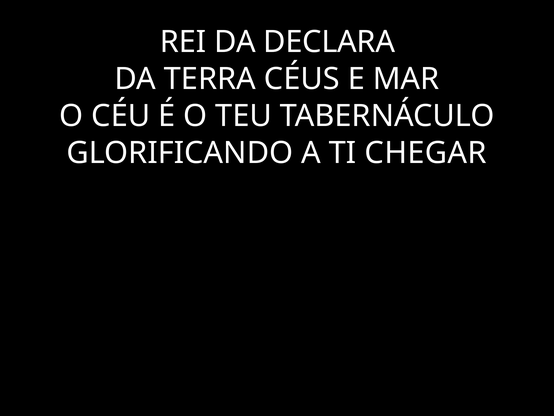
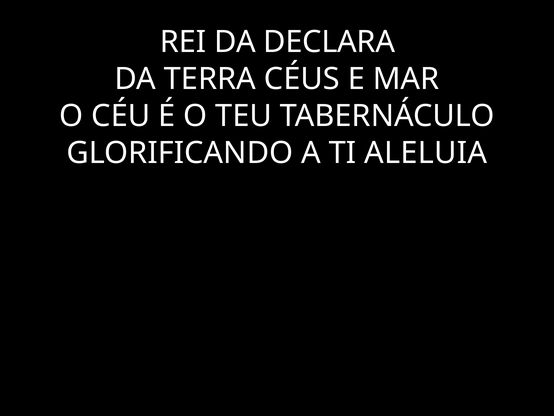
CHEGAR: CHEGAR -> ALELUIA
